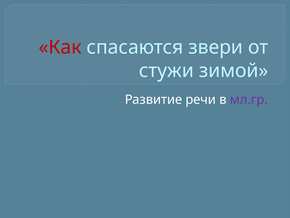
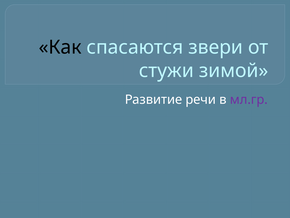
Как colour: red -> black
